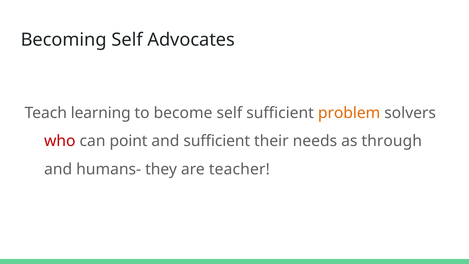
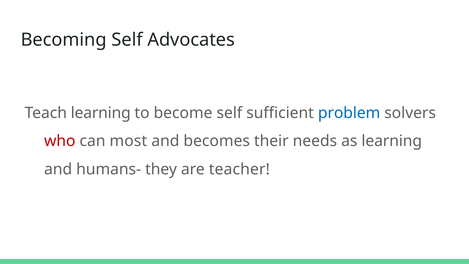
problem colour: orange -> blue
point: point -> most
and sufficient: sufficient -> becomes
as through: through -> learning
